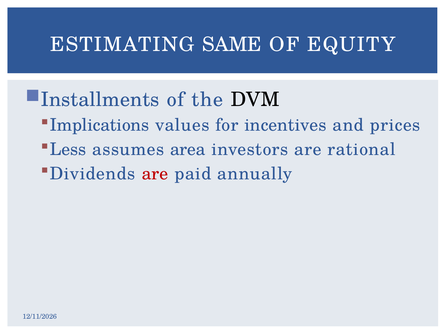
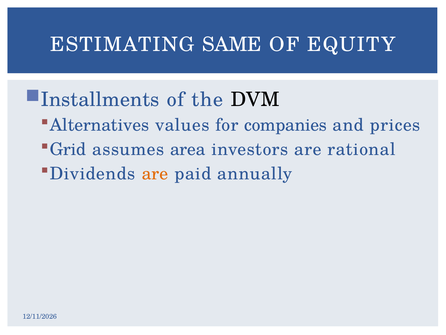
Implications: Implications -> Alternatives
incentives: incentives -> companies
Less: Less -> Grid
are at (155, 173) colour: red -> orange
